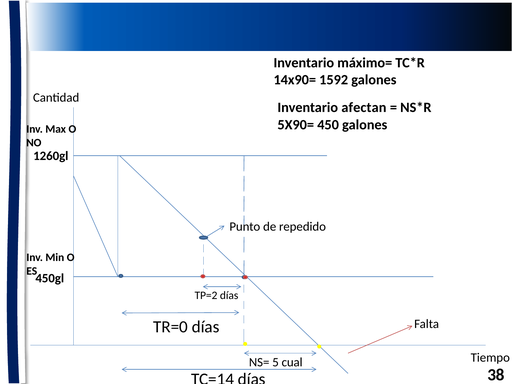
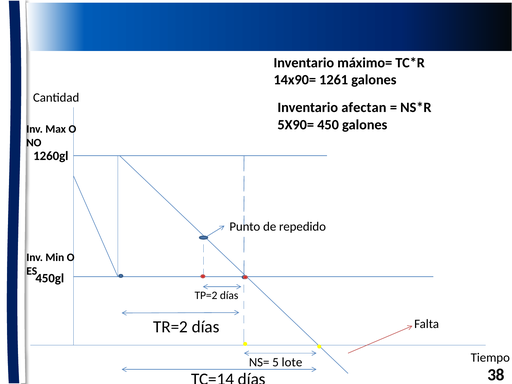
1592: 1592 -> 1261
TR=0: TR=0 -> TR=2
cual: cual -> lote
